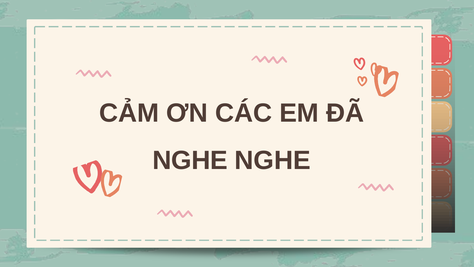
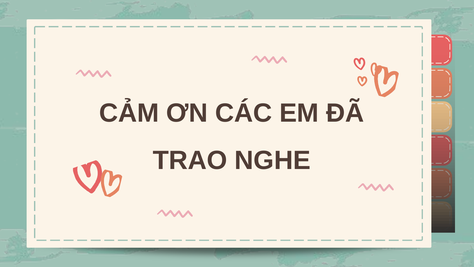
NGHE at (190, 160): NGHE -> TRAO
